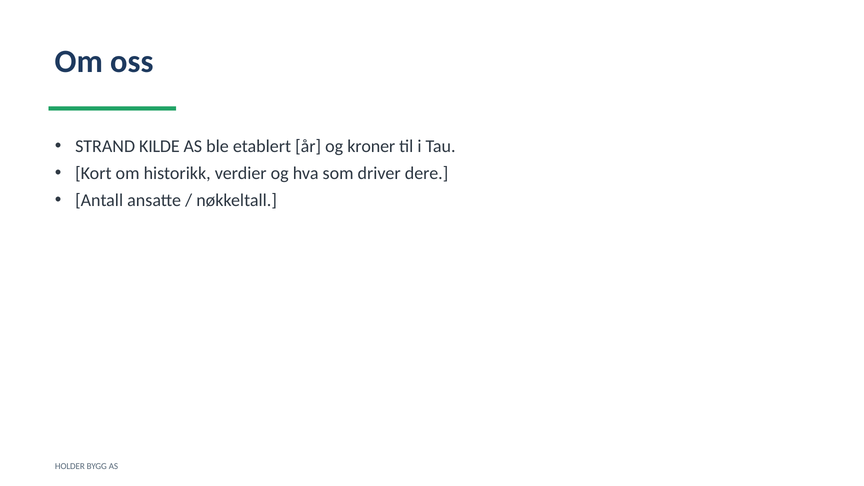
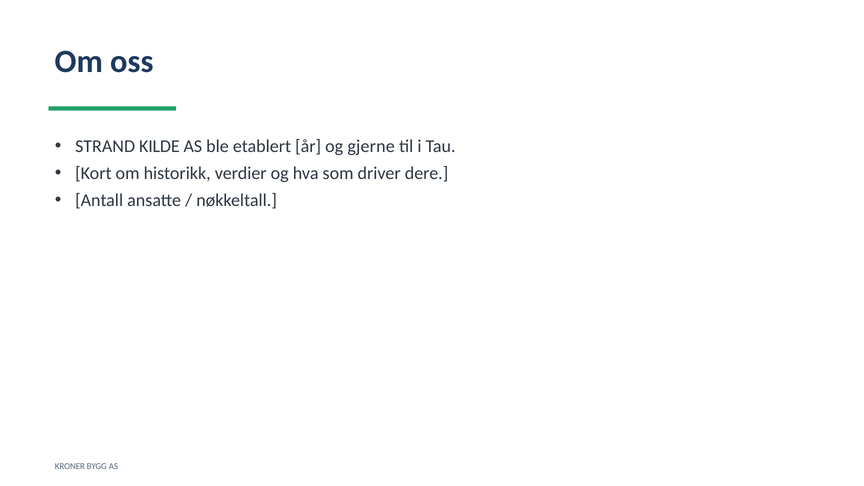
kroner: kroner -> gjerne
HOLDER: HOLDER -> KRONER
